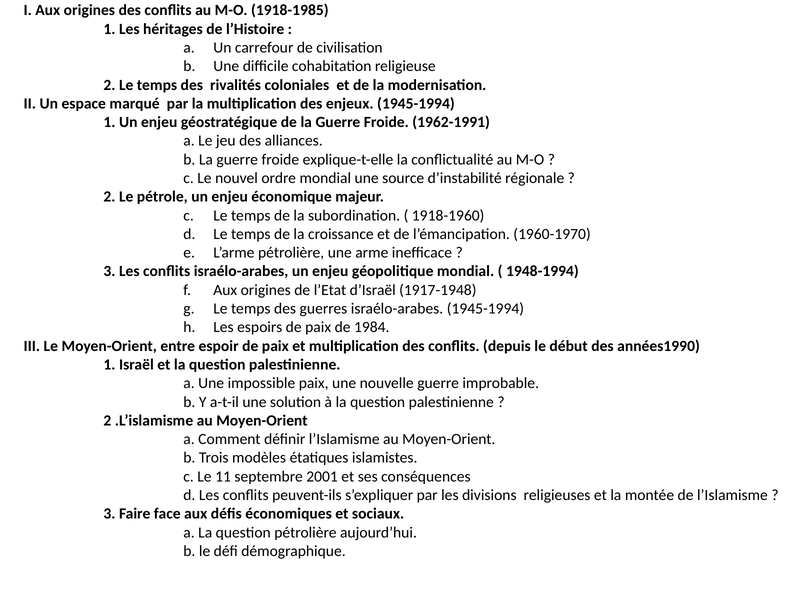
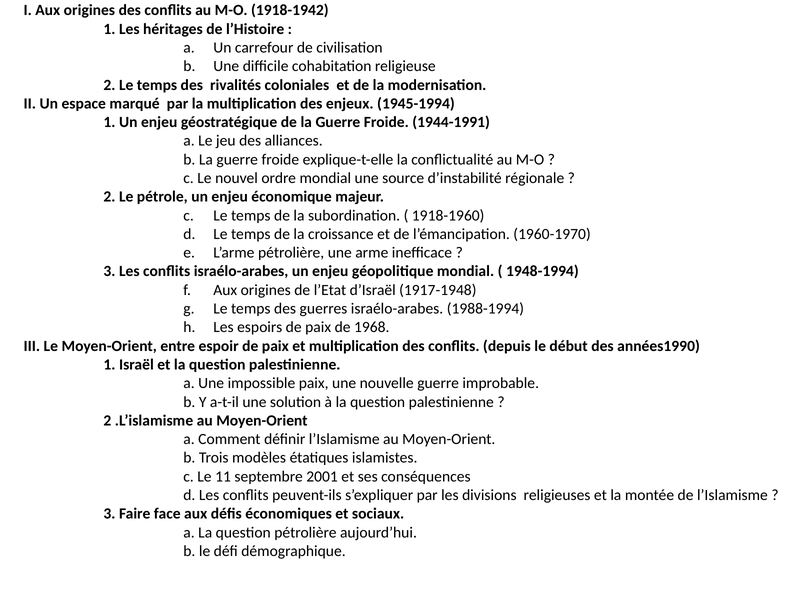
1918-1985: 1918-1985 -> 1918-1942
1962-1991: 1962-1991 -> 1944-1991
israélo-arabes 1945-1994: 1945-1994 -> 1988-1994
1984: 1984 -> 1968
